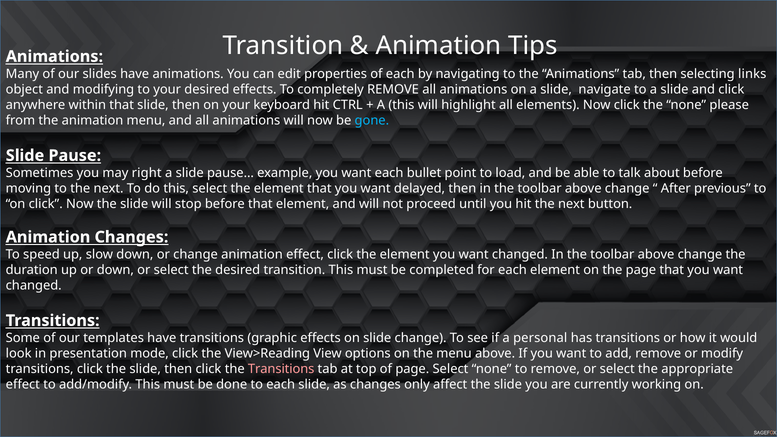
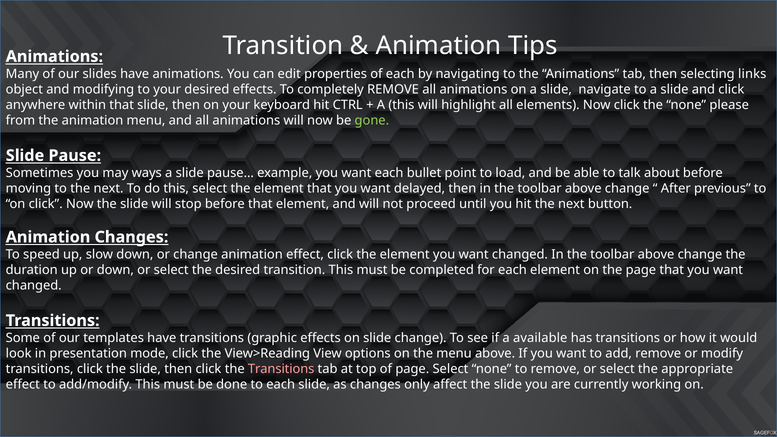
gone colour: light blue -> light green
right: right -> ways
personal: personal -> available
